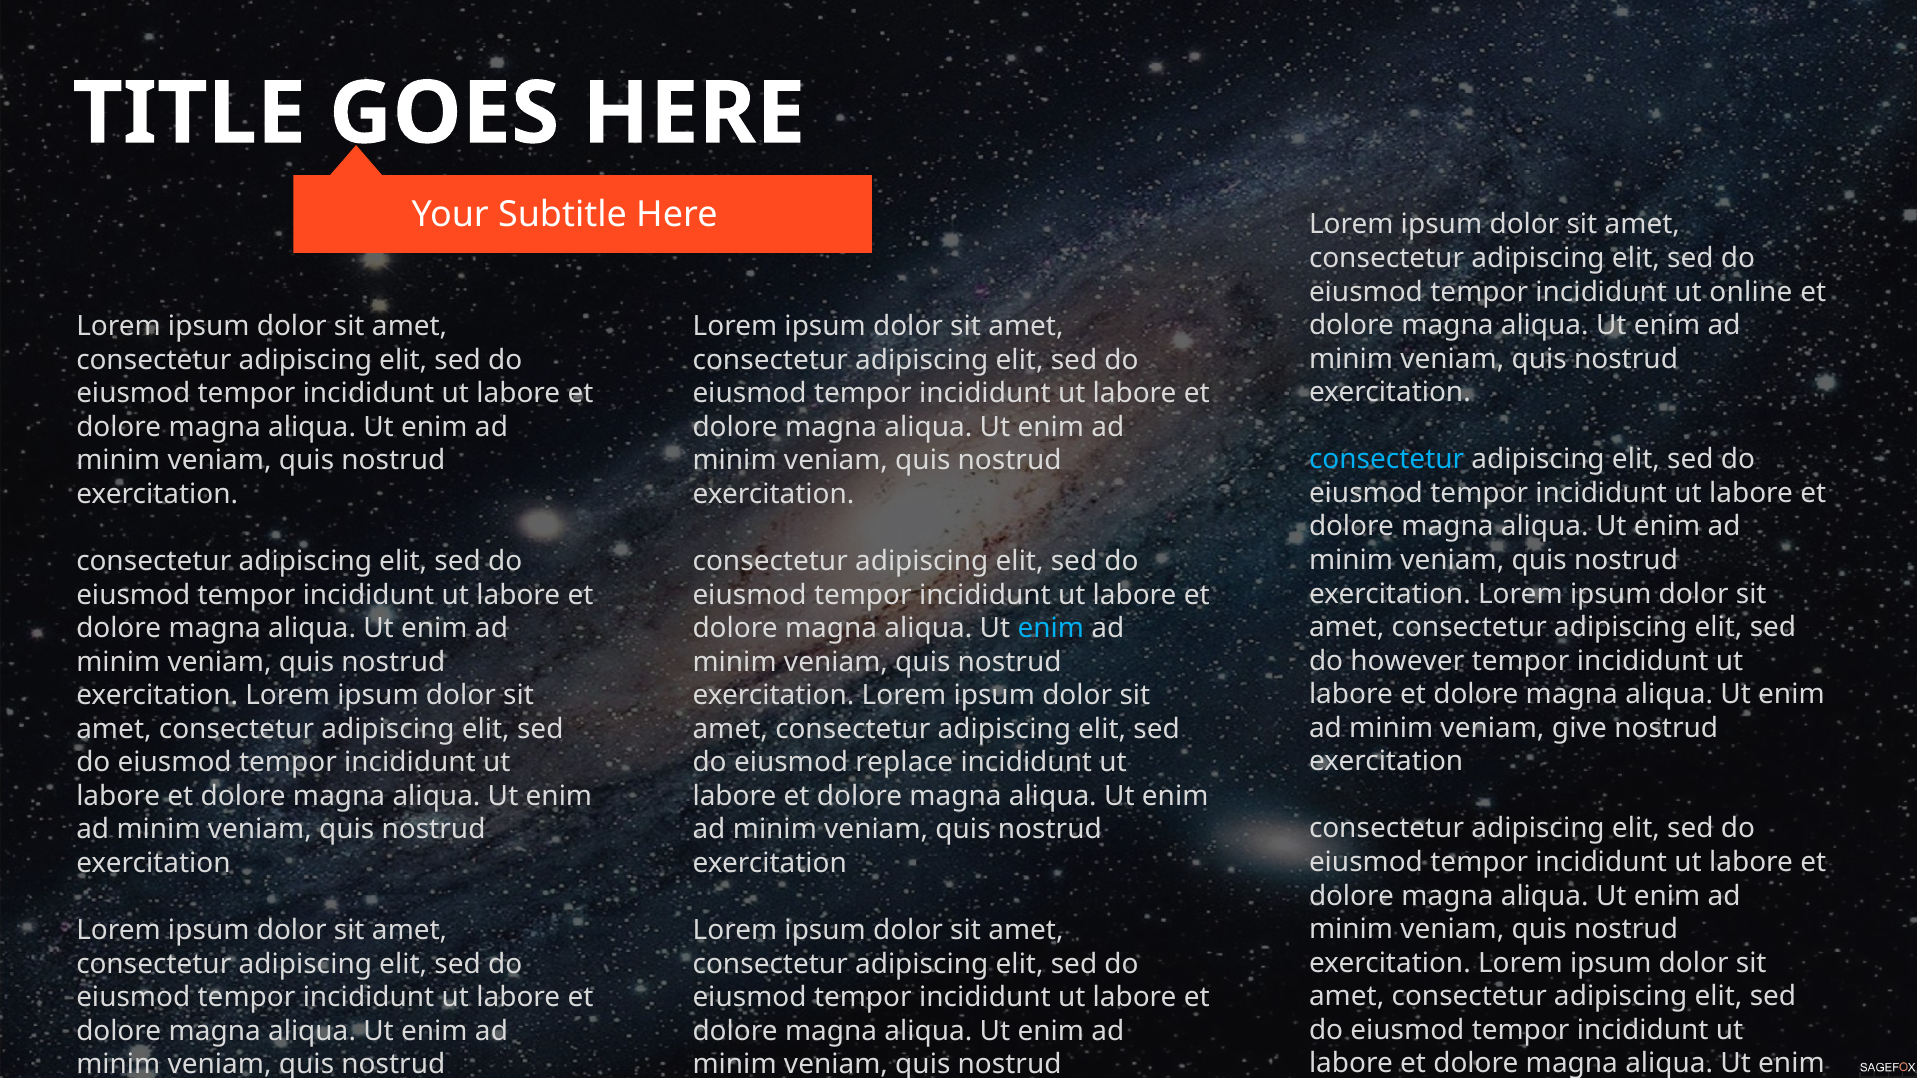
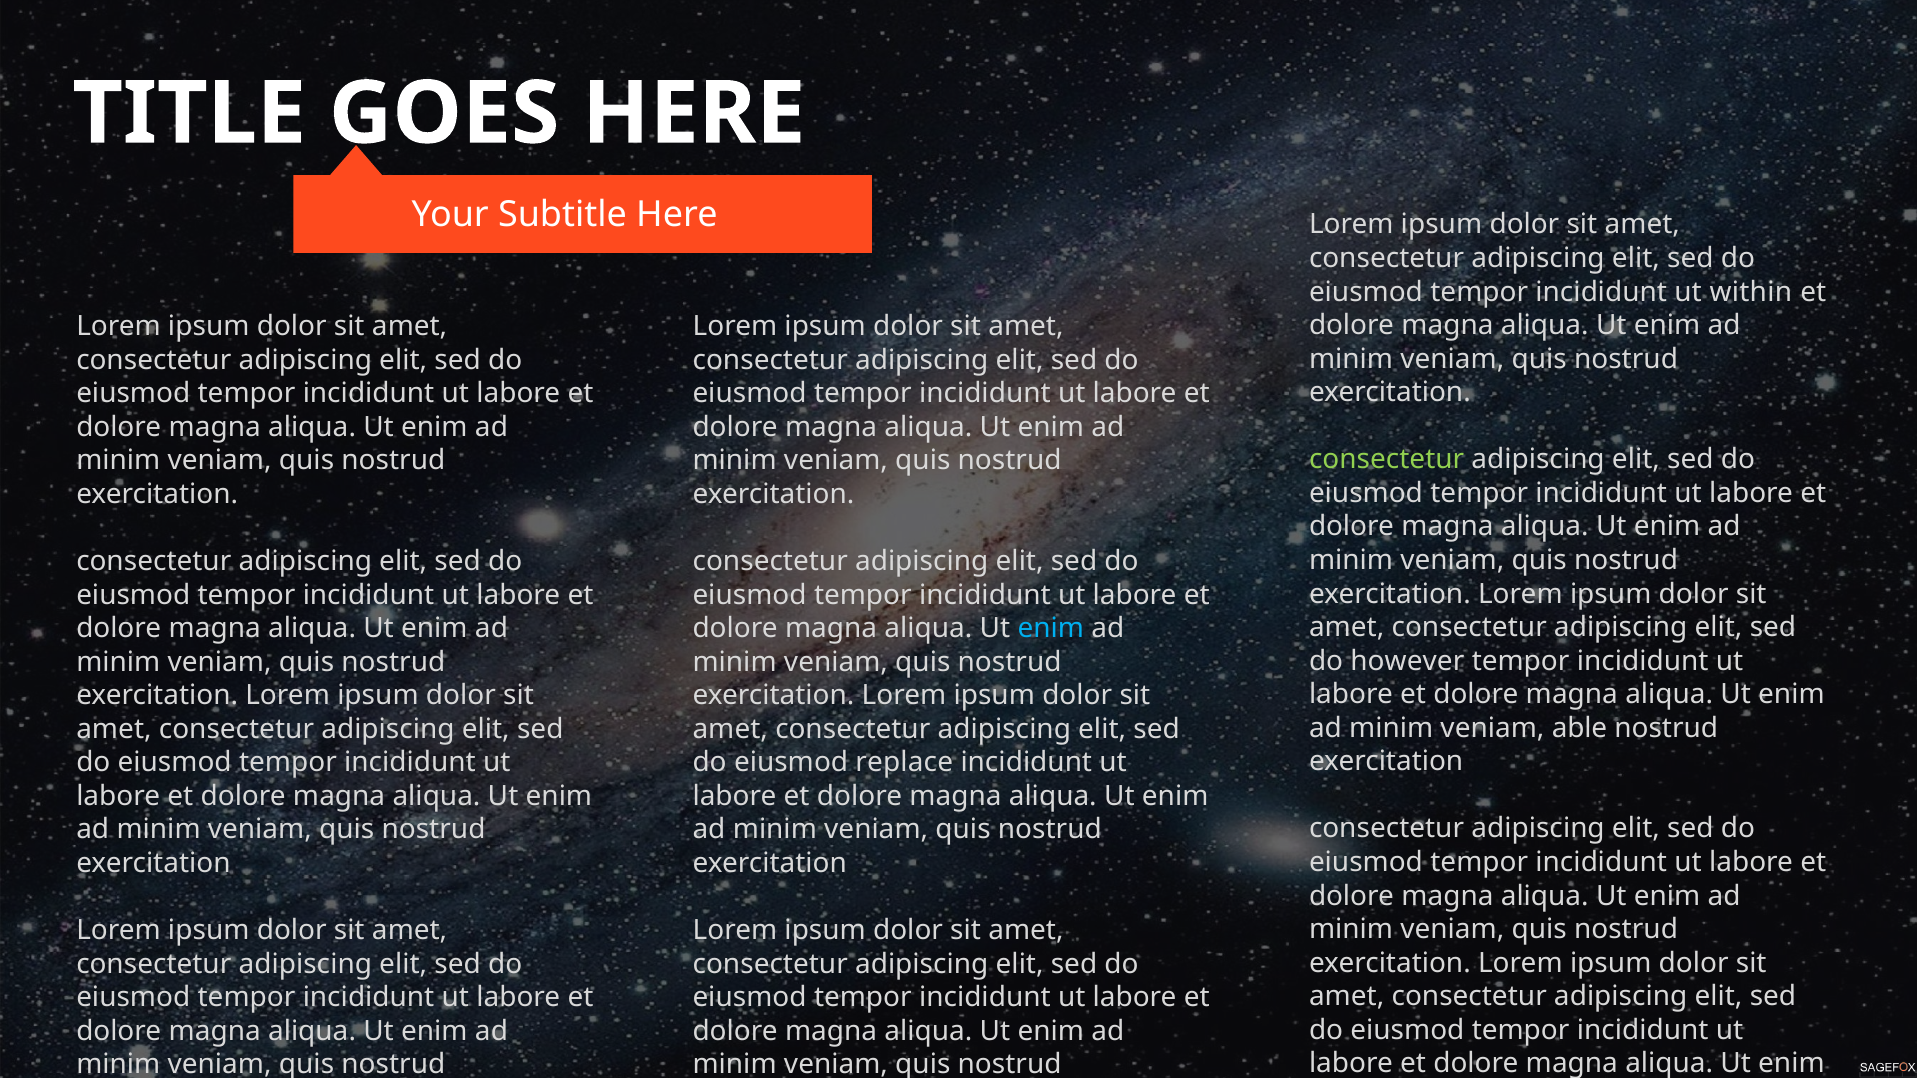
online: online -> within
consectetur at (1387, 460) colour: light blue -> light green
give: give -> able
